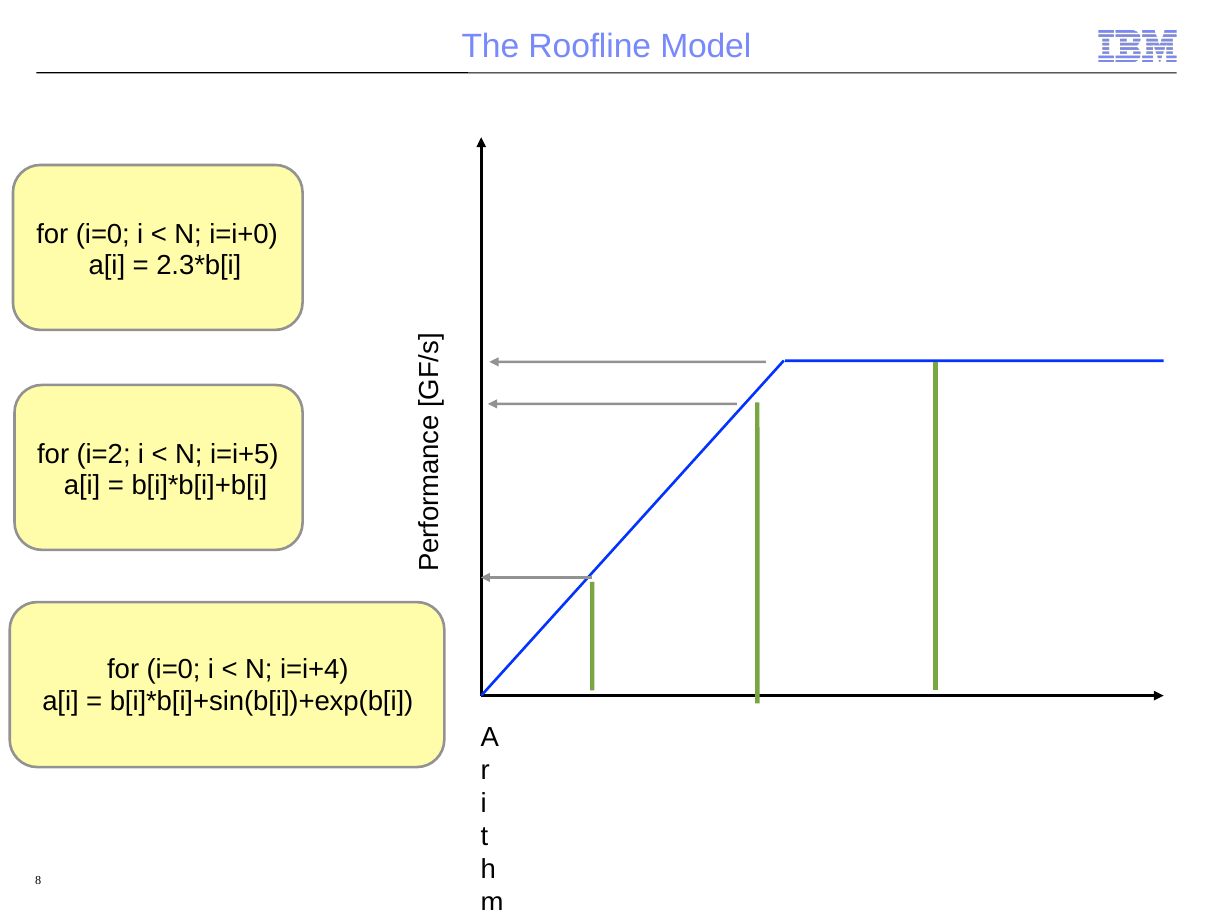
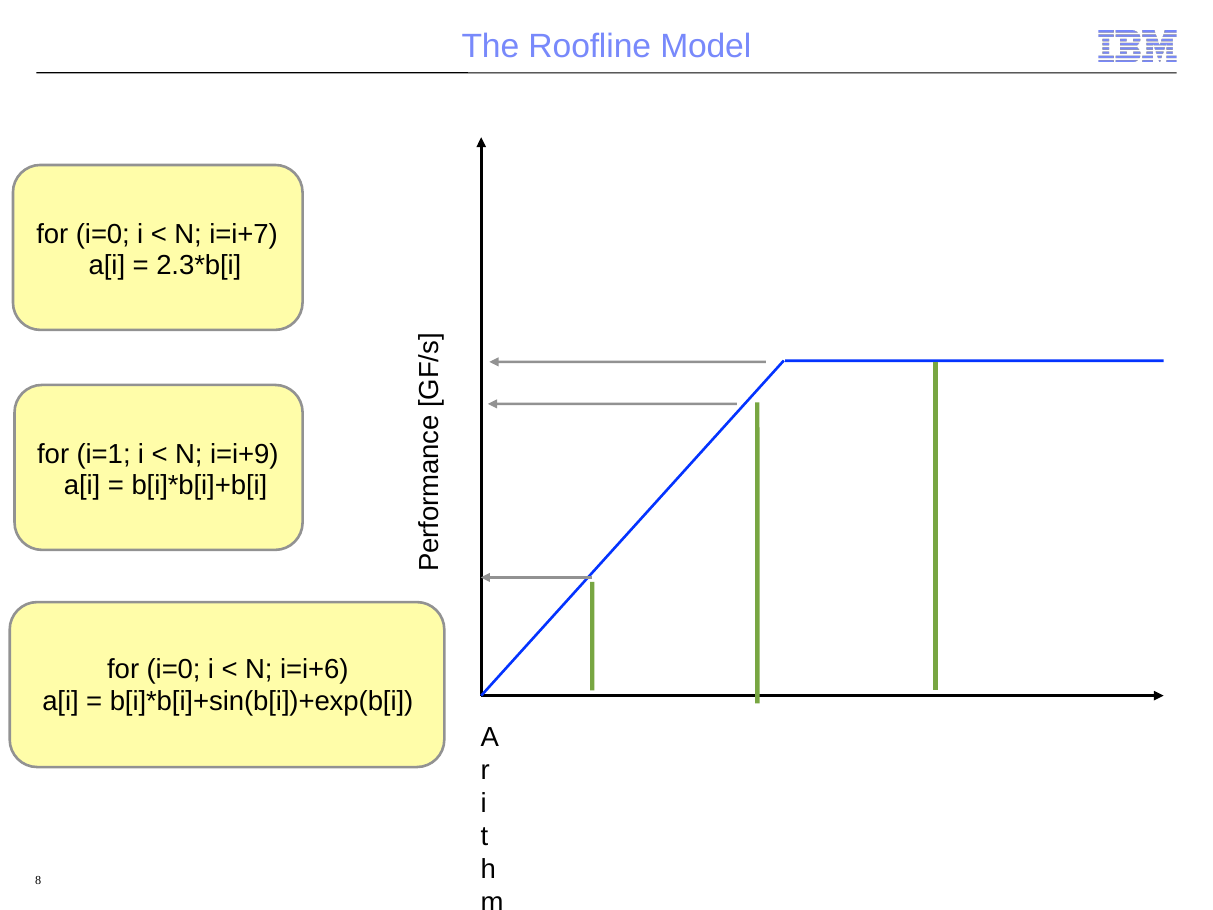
i=i+0: i=i+0 -> i=i+7
i=2: i=2 -> i=1
i=i+5: i=i+5 -> i=i+9
i=i+4: i=i+4 -> i=i+6
